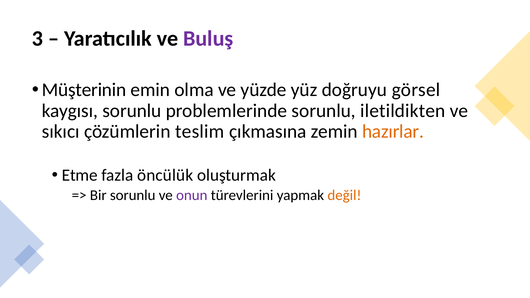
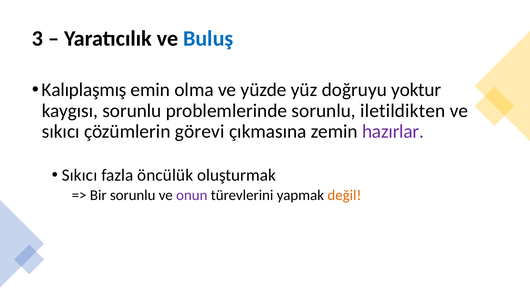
Buluş colour: purple -> blue
Müşterinin: Müşterinin -> Kalıplaşmış
görsel: görsel -> yoktur
teslim: teslim -> görevi
hazırlar colour: orange -> purple
Etme at (80, 175): Etme -> Sıkıcı
